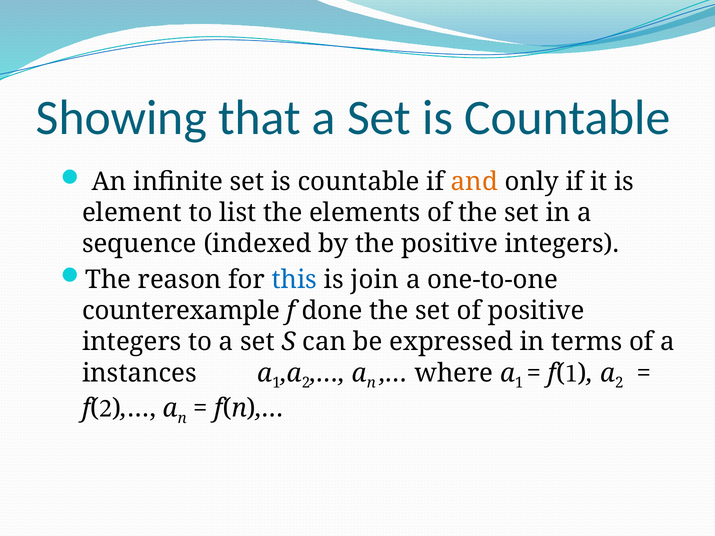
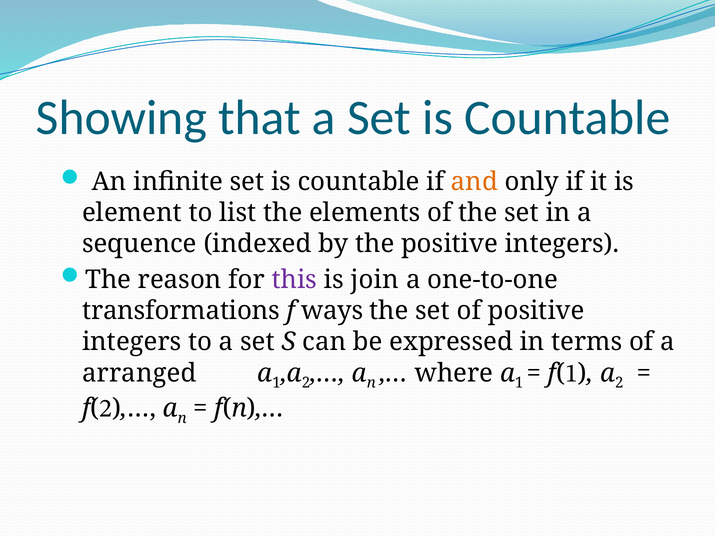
this colour: blue -> purple
counterexample: counterexample -> transformations
done: done -> ways
instances: instances -> arranged
